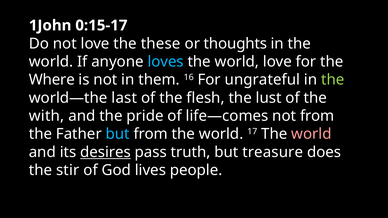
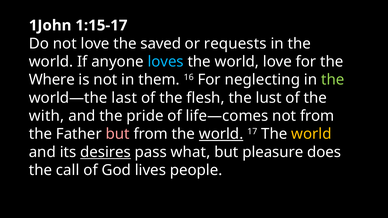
0:15-17: 0:15-17 -> 1:15-17
these: these -> saved
thoughts: thoughts -> requests
ungrateful: ungrateful -> neglecting
but at (118, 134) colour: light blue -> pink
world at (221, 134) underline: none -> present
world at (311, 134) colour: pink -> yellow
truth: truth -> what
treasure: treasure -> pleasure
stir: stir -> call
